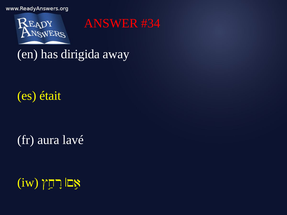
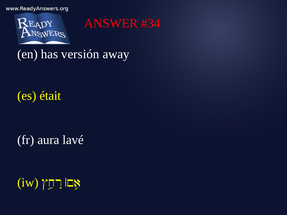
dirigida: dirigida -> versión
